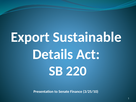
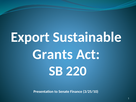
Details: Details -> Grants
